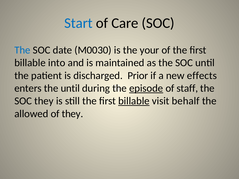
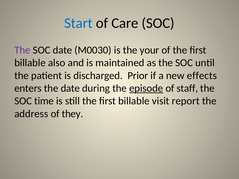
The at (22, 50) colour: blue -> purple
into: into -> also
the until: until -> date
SOC they: they -> time
billable at (134, 101) underline: present -> none
behalf: behalf -> report
allowed: allowed -> address
